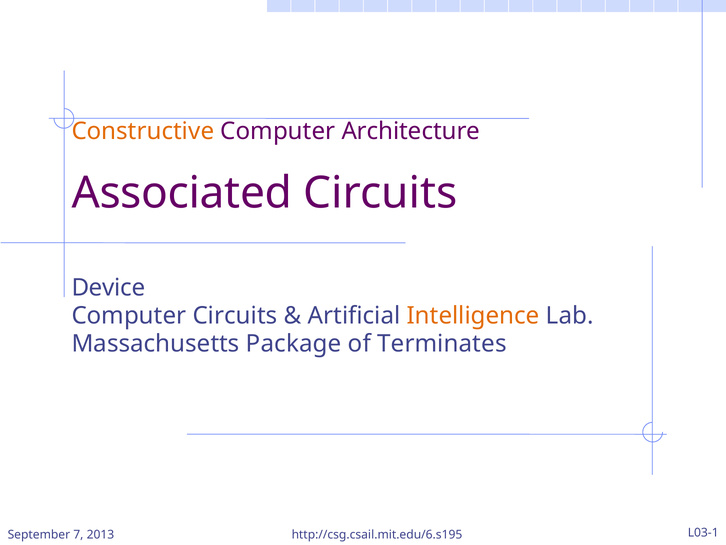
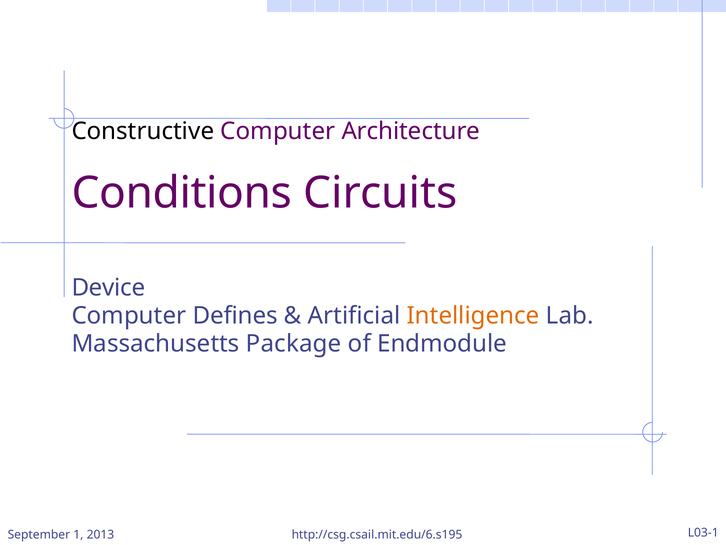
Constructive colour: orange -> black
Associated: Associated -> Conditions
Computer Circuits: Circuits -> Defines
Terminates: Terminates -> Endmodule
7: 7 -> 1
